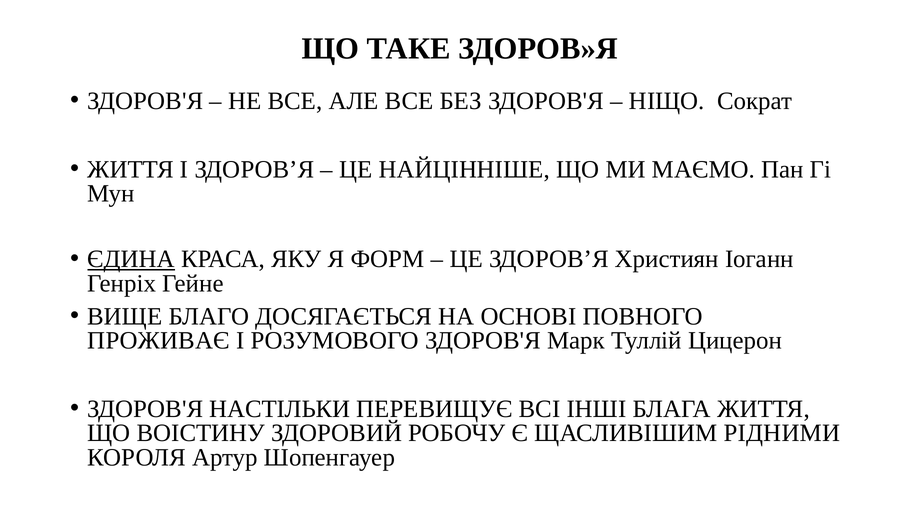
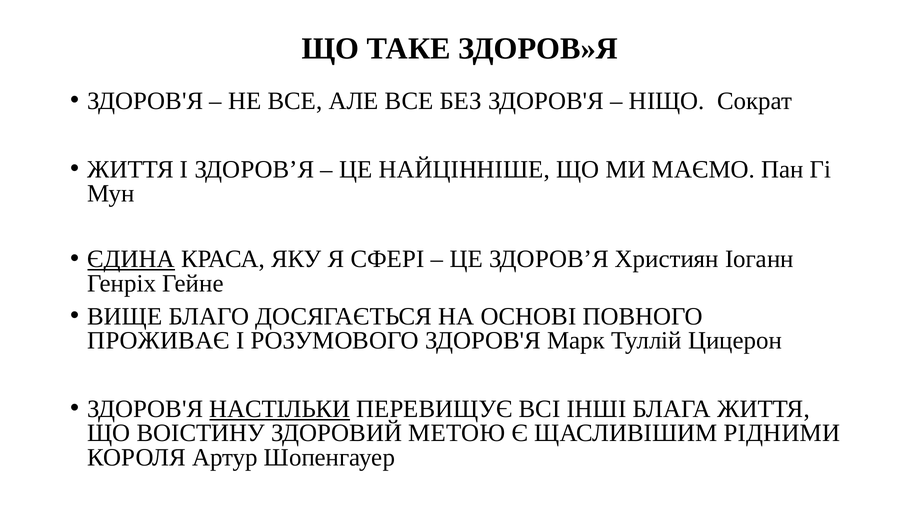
ФОРМ: ФОРМ -> СФЕРІ
НАСТІЛЬКИ underline: none -> present
РОБОЧУ: РОБОЧУ -> МЕТОЮ
